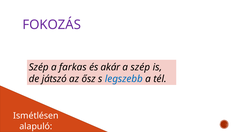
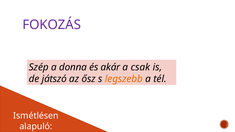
farkas: farkas -> donna
a szép: szép -> csak
legszebb colour: blue -> orange
